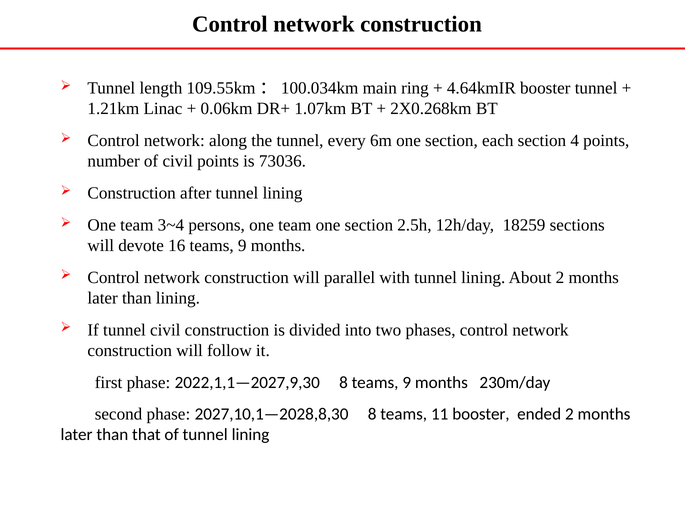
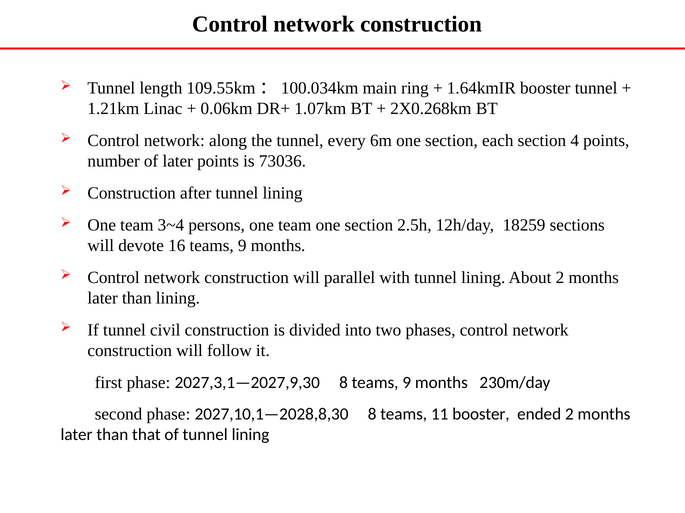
4.64kmIR: 4.64kmIR -> 1.64kmIR
of civil: civil -> later
2022,1,1—2027,9,30: 2022,1,1—2027,9,30 -> 2027,3,1—2027,9,30
